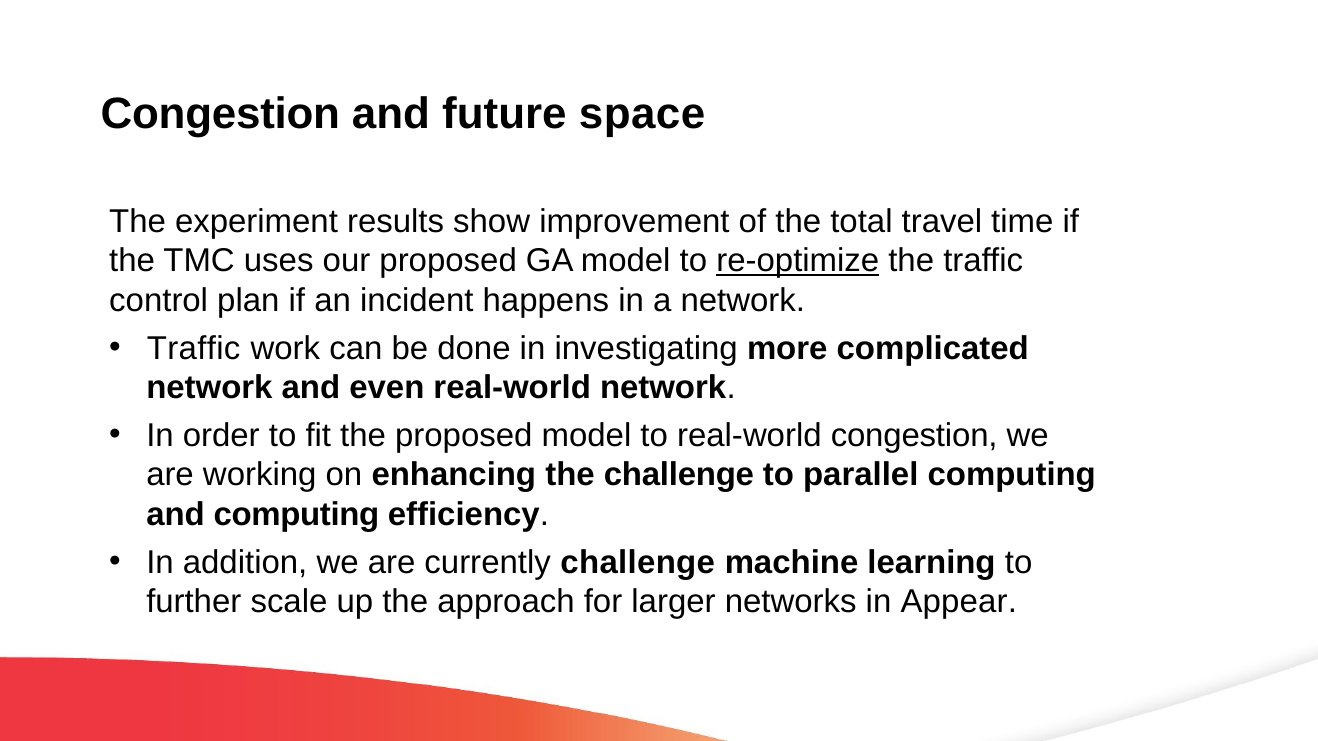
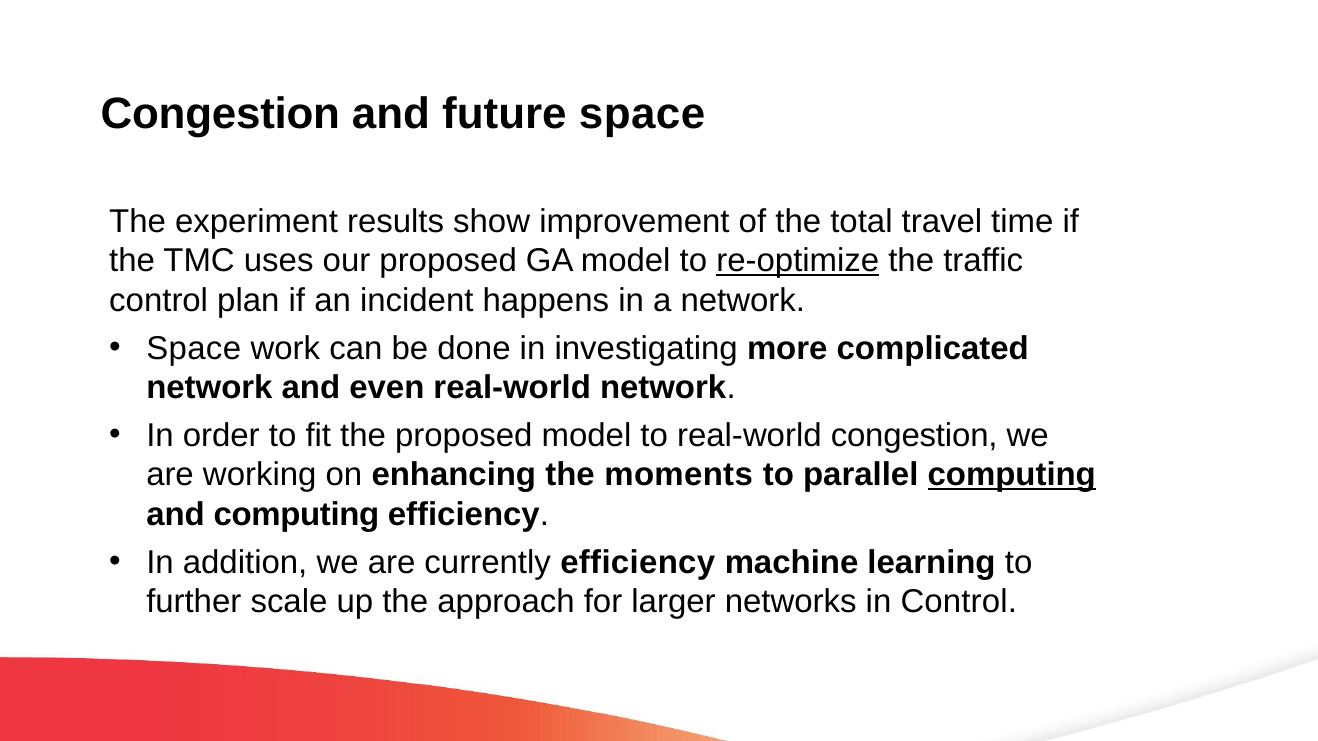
Traffic at (194, 348): Traffic -> Space
the challenge: challenge -> moments
computing at (1012, 475) underline: none -> present
currently challenge: challenge -> efficiency
in Appear: Appear -> Control
